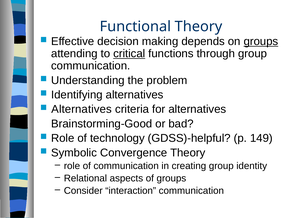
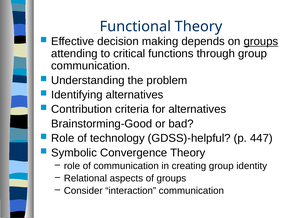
critical underline: present -> none
Alternatives at (82, 109): Alternatives -> Contribution
149: 149 -> 447
